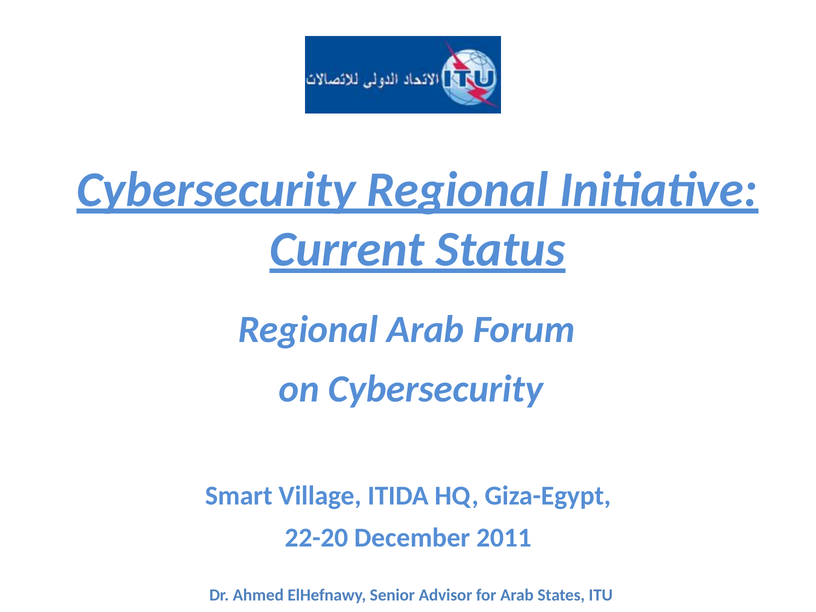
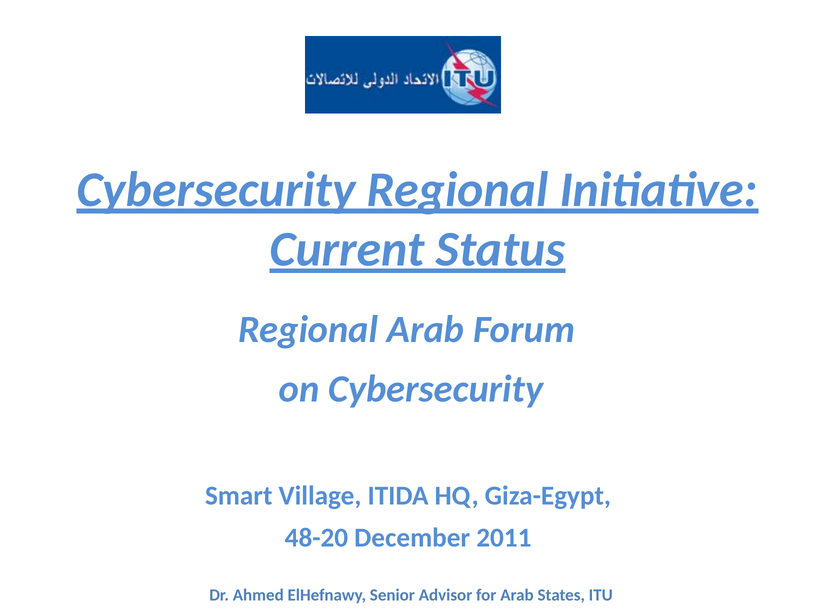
22-20: 22-20 -> 48-20
